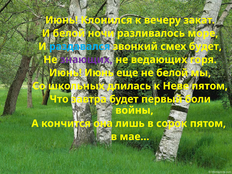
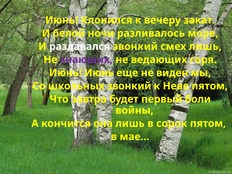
раздавался colour: light blue -> white
смех будет: будет -> лишь
не белой: белой -> виден
школьных длилась: длилась -> звонкий
